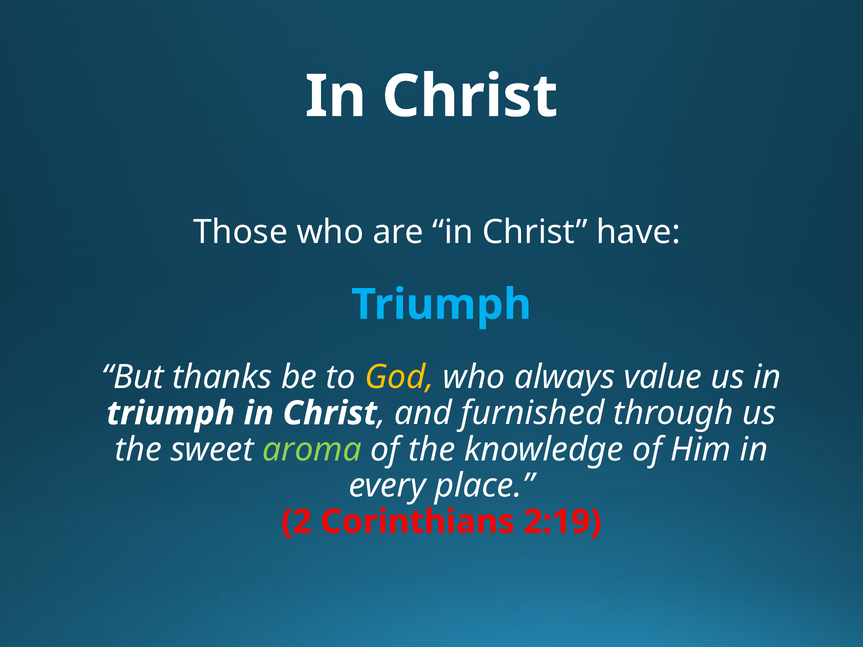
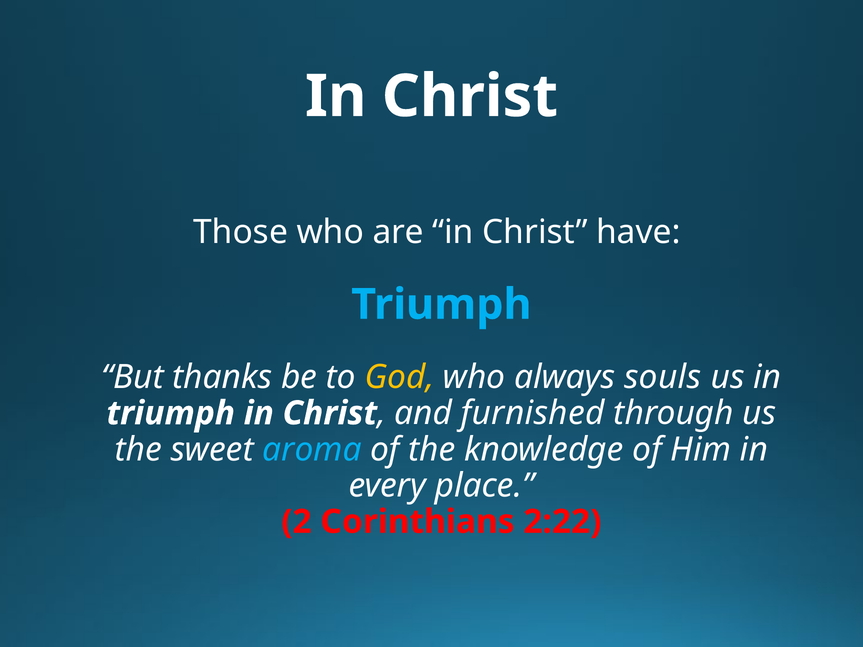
value: value -> souls
aroma colour: light green -> light blue
2:19: 2:19 -> 2:22
